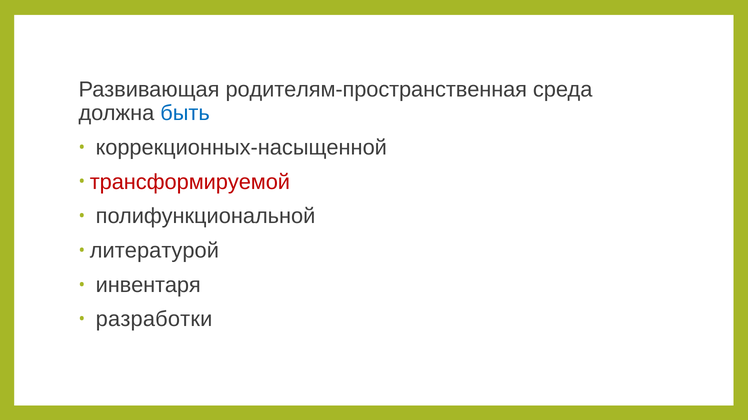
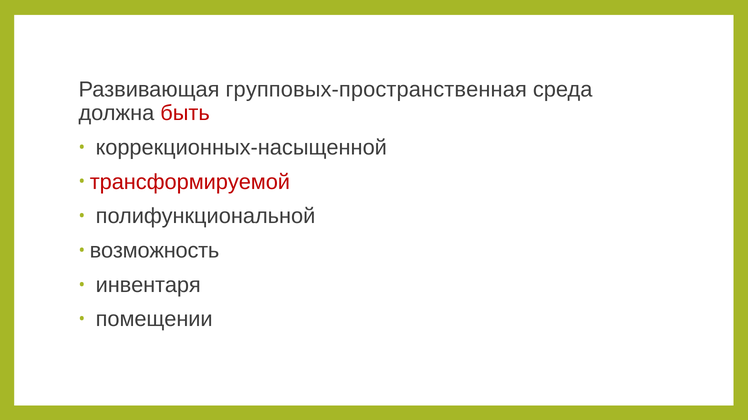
родителям-пространственная: родителям-пространственная -> групповых-пространственная
быть colour: blue -> red
литературой: литературой -> возможность
разработки: разработки -> помещении
